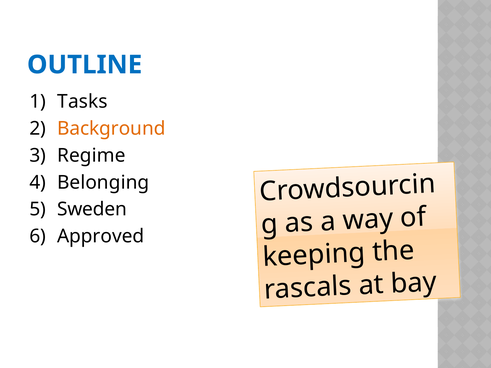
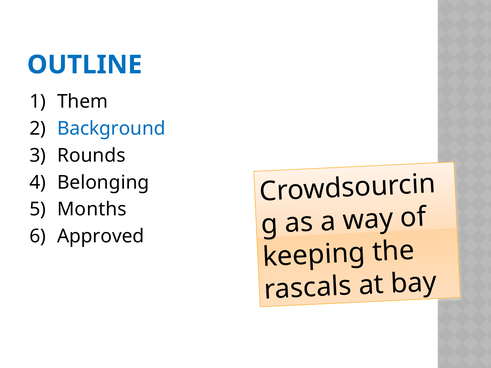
Tasks: Tasks -> Them
Background colour: orange -> blue
Regime: Regime -> Rounds
Sweden: Sweden -> Months
